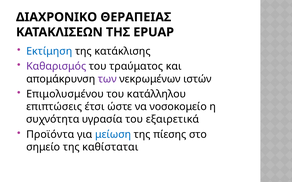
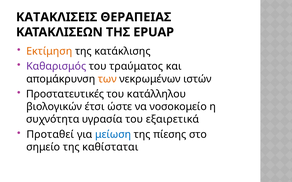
ΔΙΑΧΡΟΝΙΚΟ: ΔΙΑΧΡΟΝΙΚΟ -> ΚΑΤΑΚΛΙΣΕΙΣ
Εκτίμηση colour: blue -> orange
των colour: purple -> orange
Επιμολυσμένου: Επιμολυσμένου -> Προστατευτικές
επιπτώσεις: επιπτώσεις -> βιολογικών
Προϊόντα: Προϊόντα -> Προταθεί
